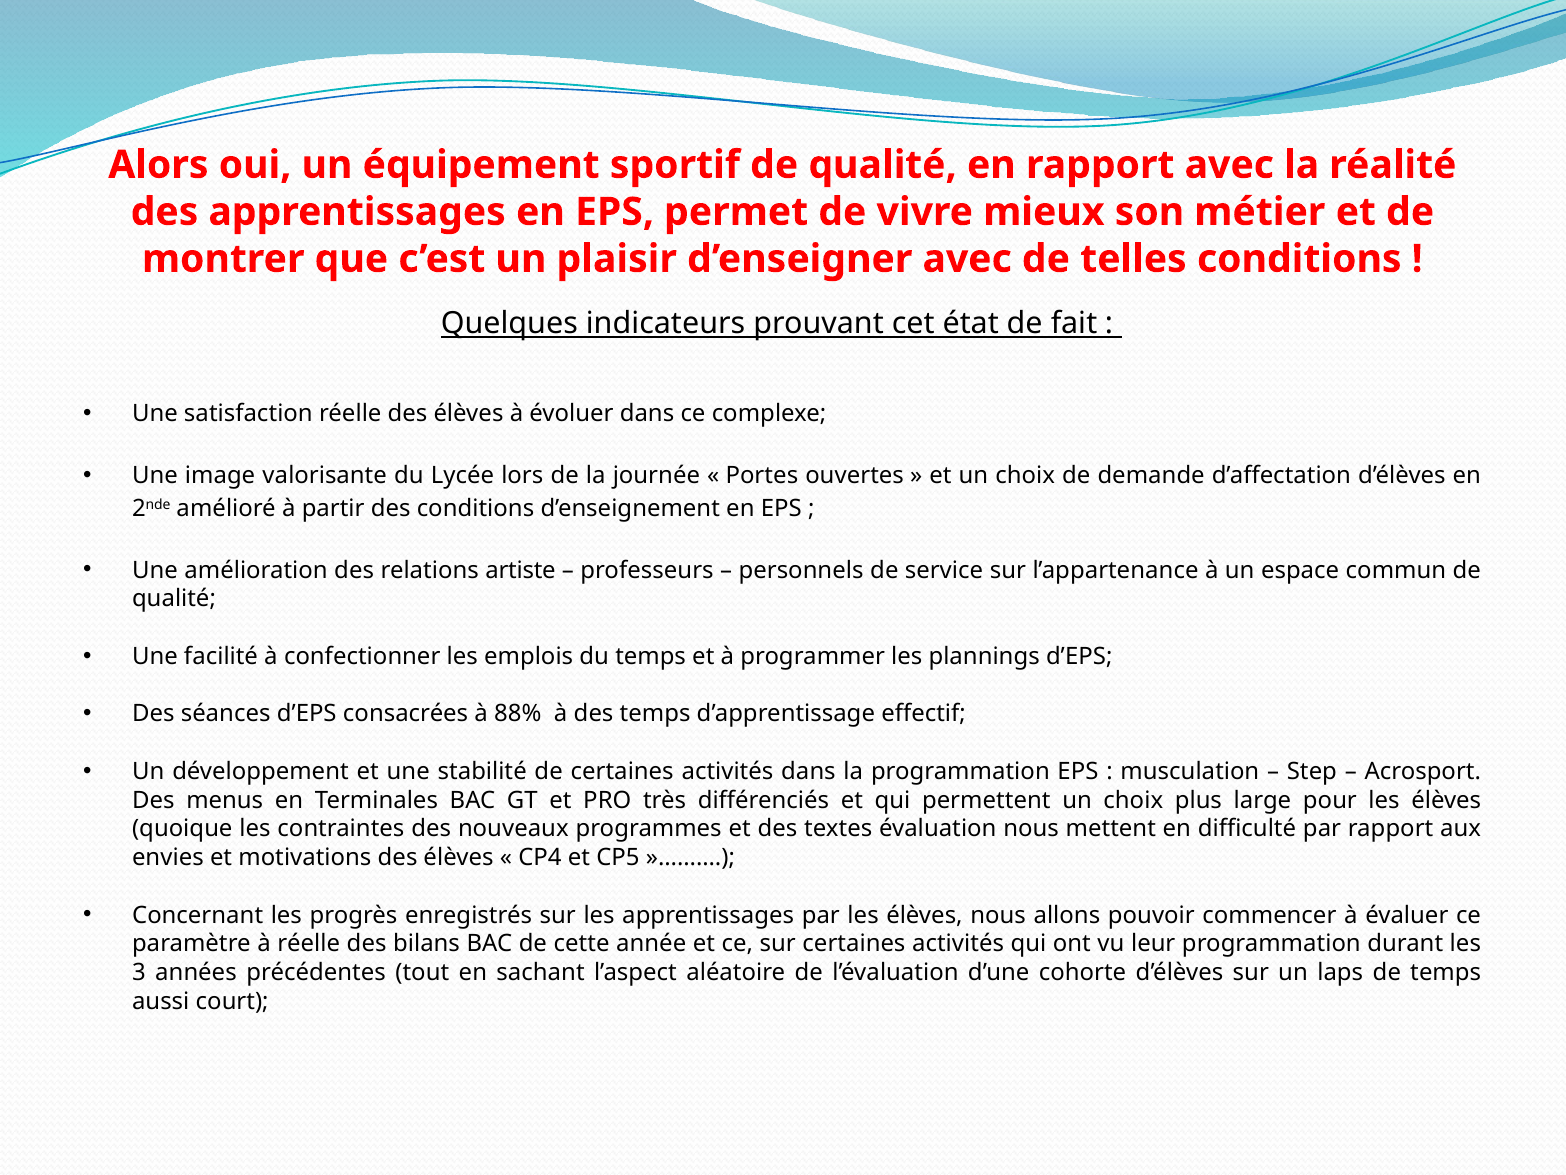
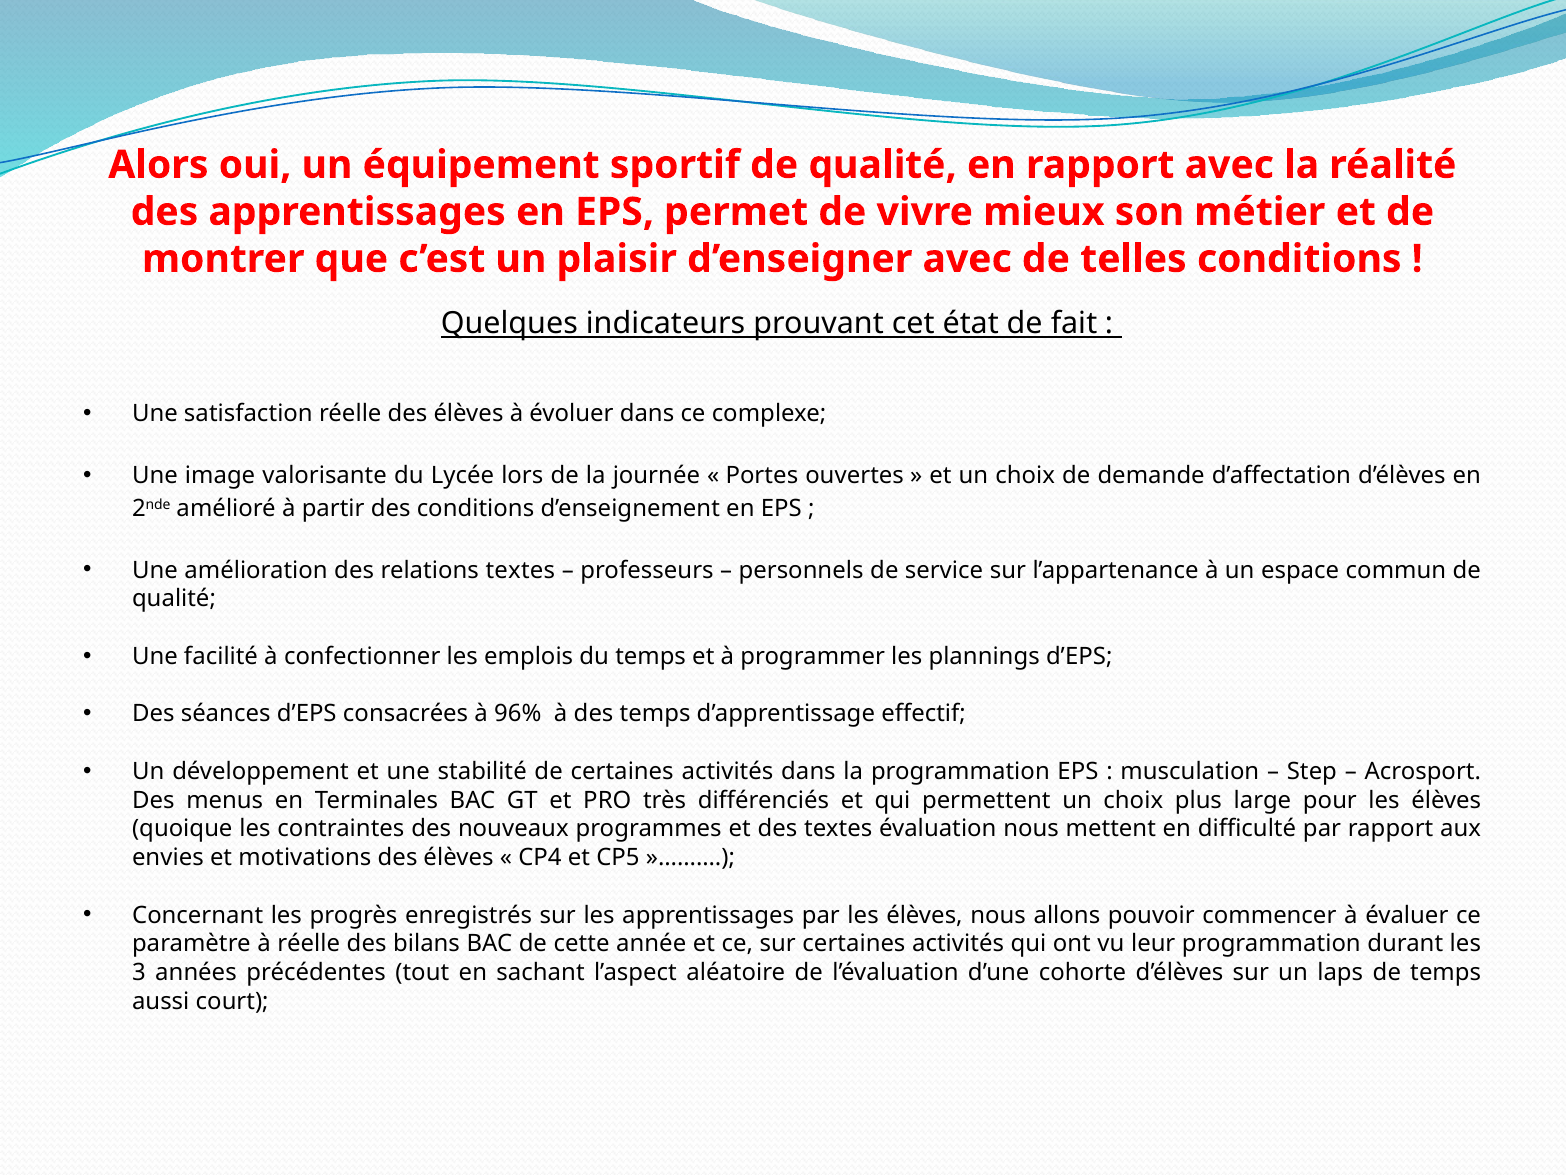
relations artiste: artiste -> textes
88%: 88% -> 96%
